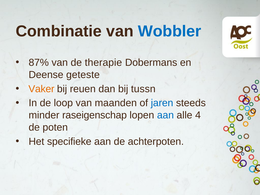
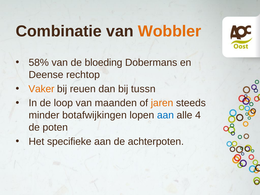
Wobbler colour: blue -> orange
87%: 87% -> 58%
therapie: therapie -> bloeding
geteste: geteste -> rechtop
jaren colour: blue -> orange
raseigenschap: raseigenschap -> botafwijkingen
